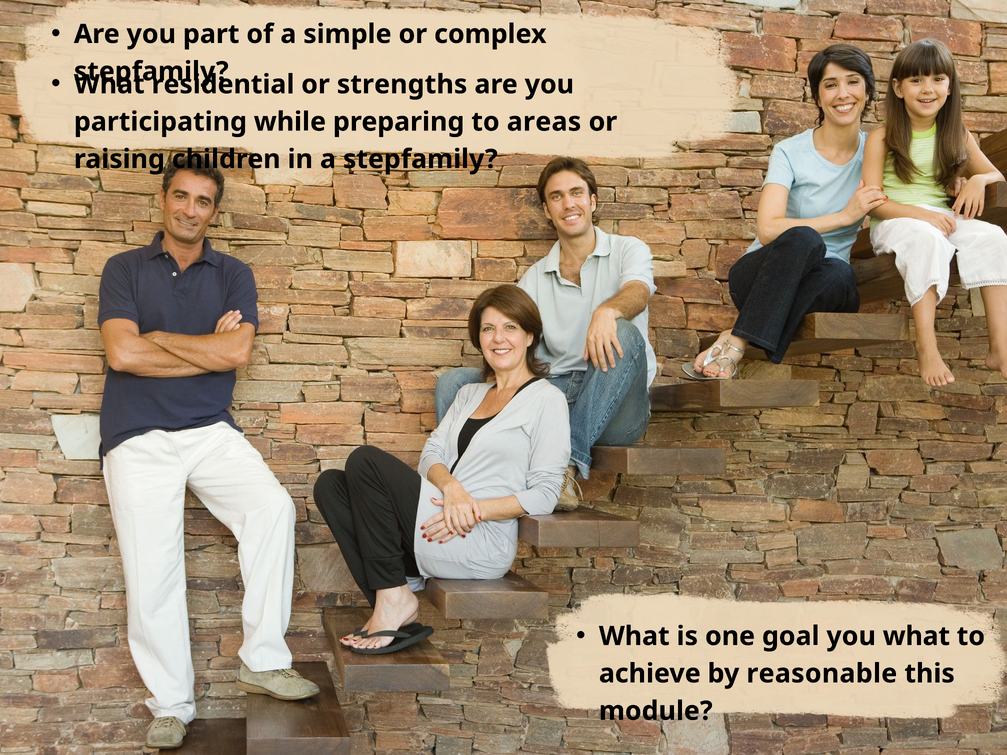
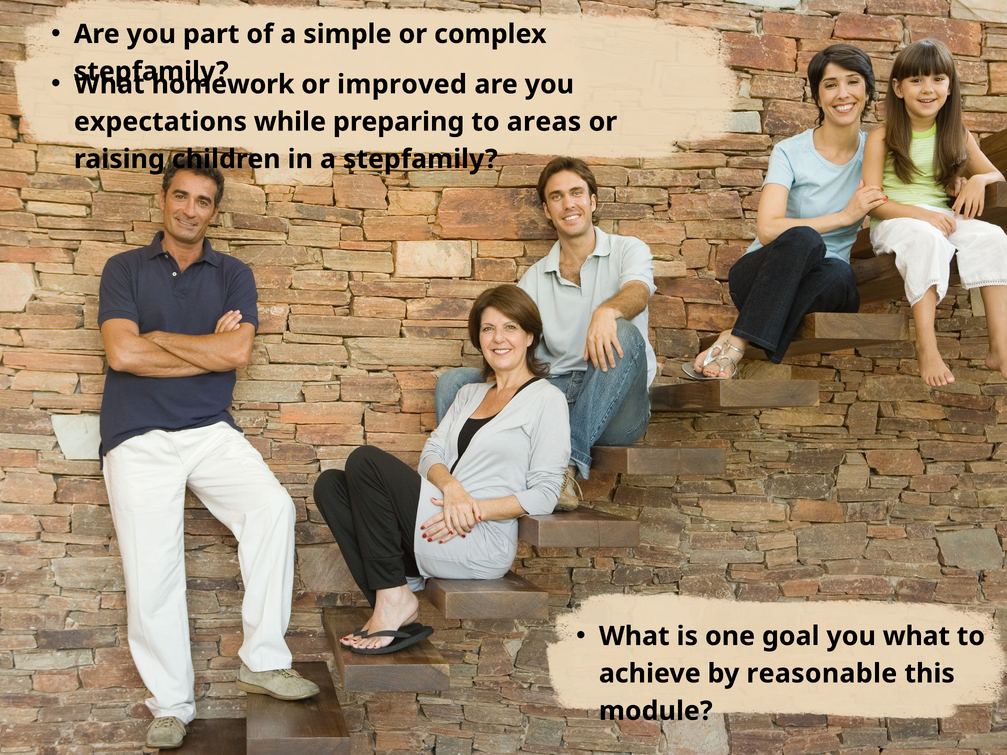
residential: residential -> homework
strengths: strengths -> improved
participating: participating -> expectations
